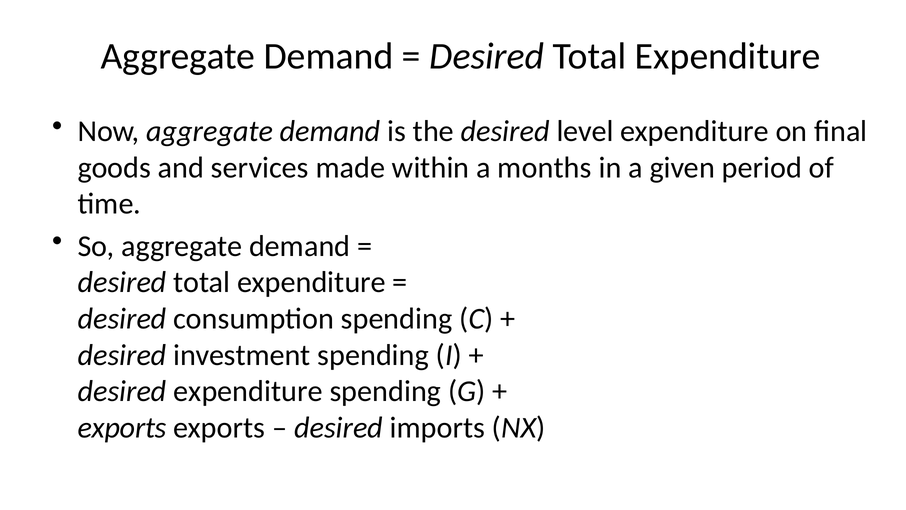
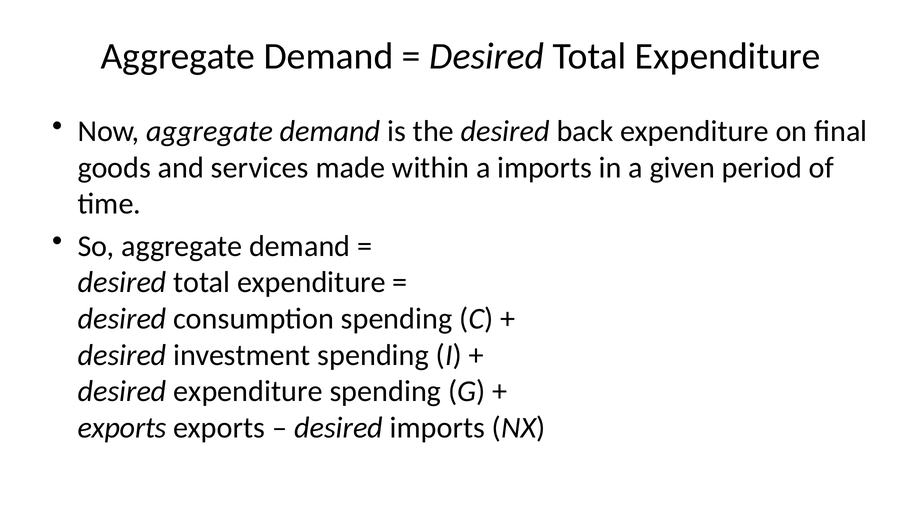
level: level -> back
a months: months -> imports
